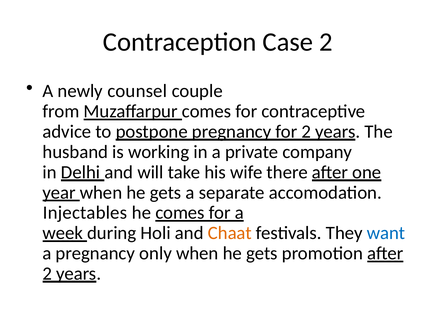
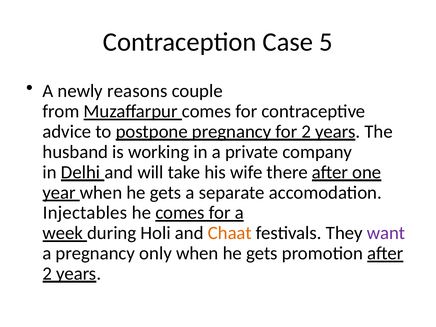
Case 2: 2 -> 5
counsel: counsel -> reasons
want colour: blue -> purple
